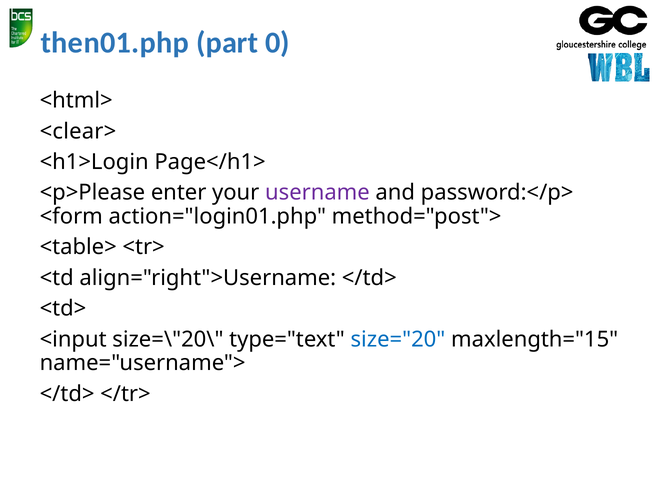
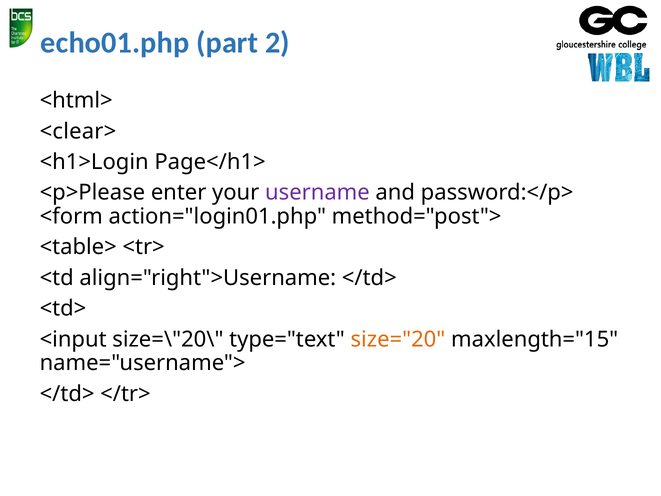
then01.php: then01.php -> echo01.php
0: 0 -> 2
size="20 colour: blue -> orange
